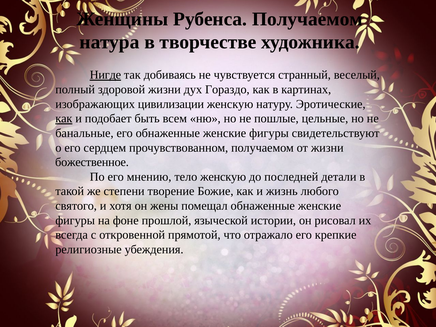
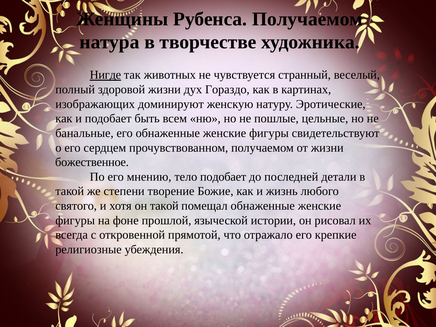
добиваясь: добиваясь -> животных
цивилизации: цивилизации -> доминируют
как at (64, 119) underline: present -> none
тело женскую: женскую -> подобает
он жены: жены -> такой
